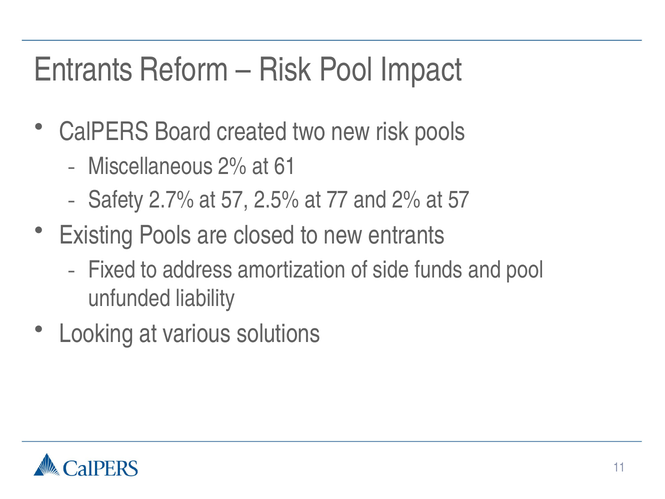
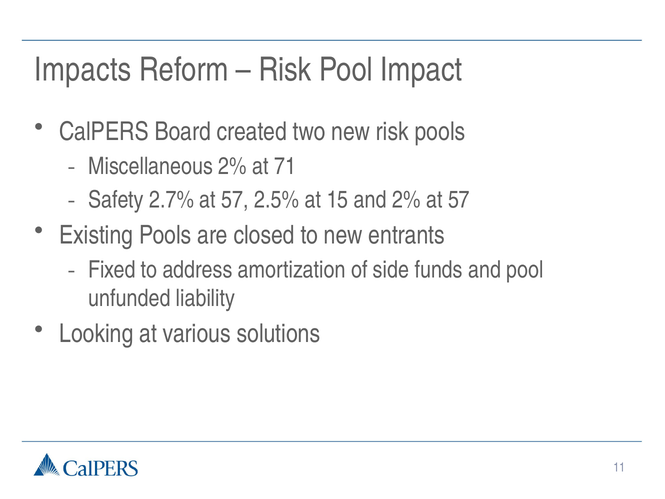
Entrants at (83, 70): Entrants -> Impacts
61: 61 -> 71
77: 77 -> 15
